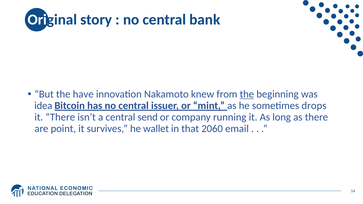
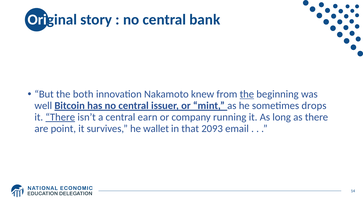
have: have -> both
idea: idea -> well
There at (60, 117) underline: none -> present
send: send -> earn
2060: 2060 -> 2093
